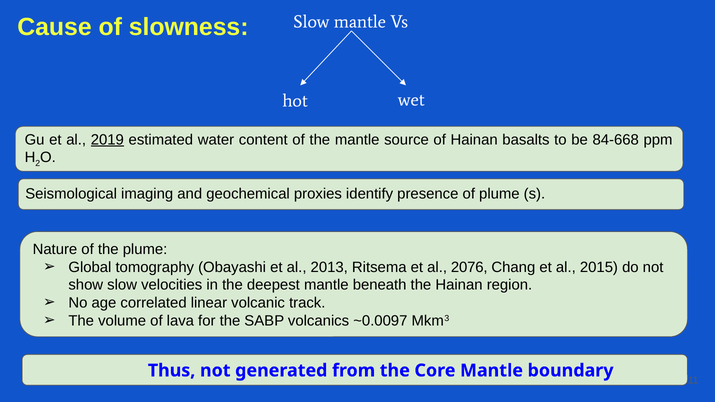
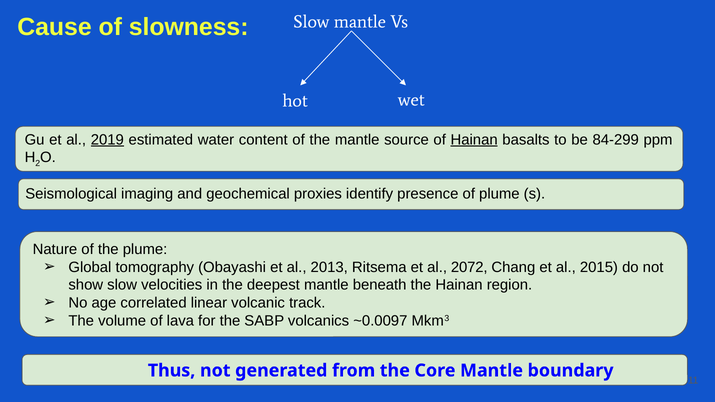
Hainan at (474, 140) underline: none -> present
84-668: 84-668 -> 84-299
2076: 2076 -> 2072
